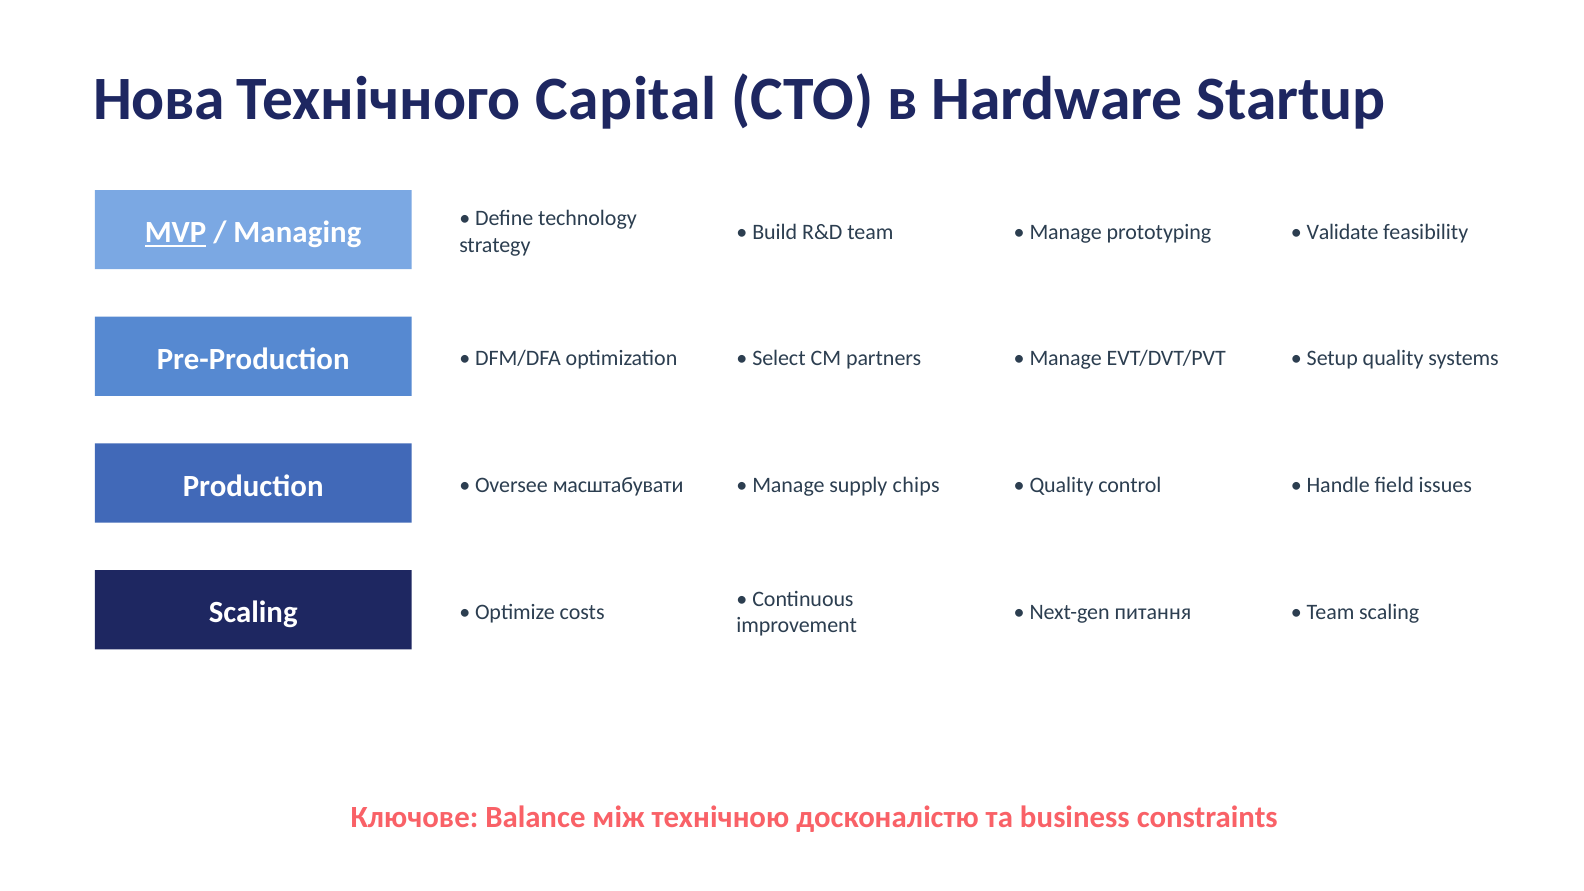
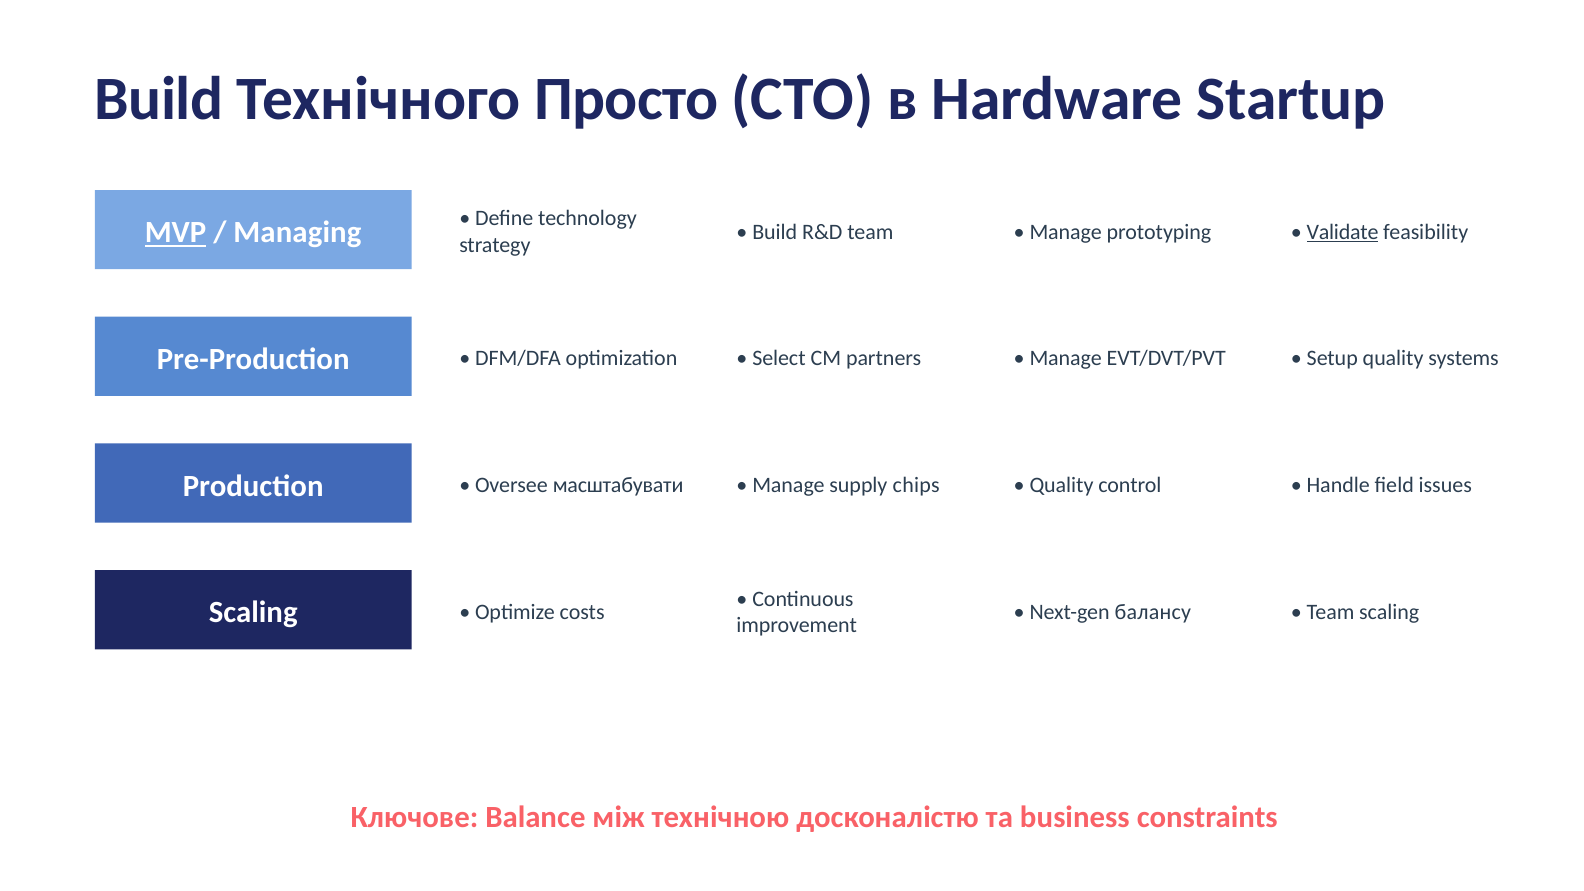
Нова at (159, 99): Нова -> Build
Capital: Capital -> Просто
Validate underline: none -> present
питання: питання -> балансу
